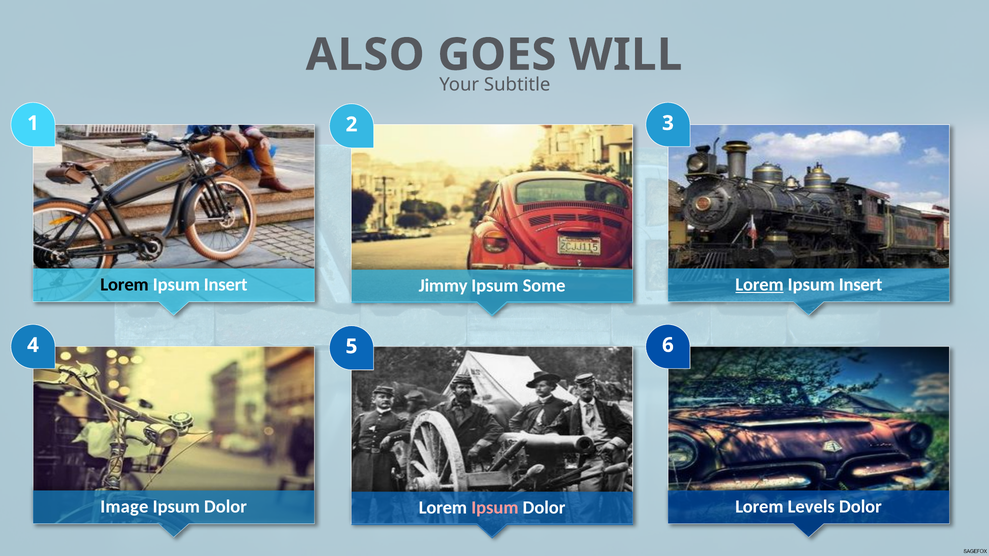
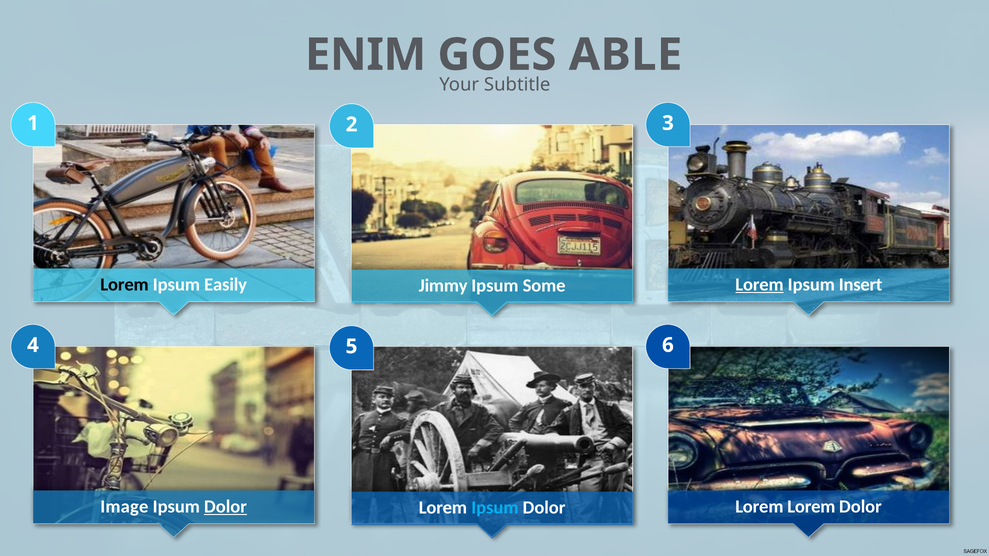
ALSO: ALSO -> ENIM
WILL: WILL -> ABLE
Insert at (226, 285): Insert -> Easily
Dolor at (225, 507) underline: none -> present
Lorem Levels: Levels -> Lorem
Ipsum at (495, 508) colour: pink -> light blue
